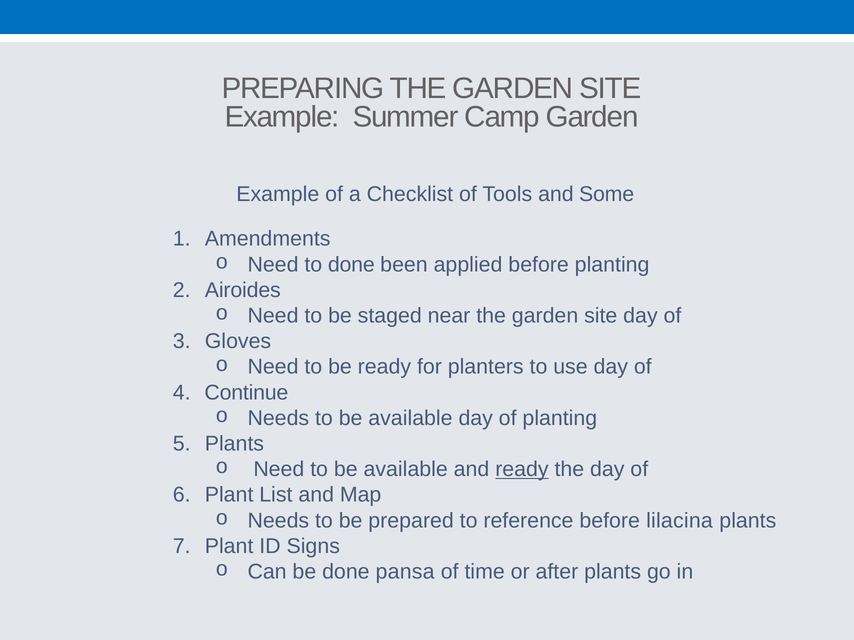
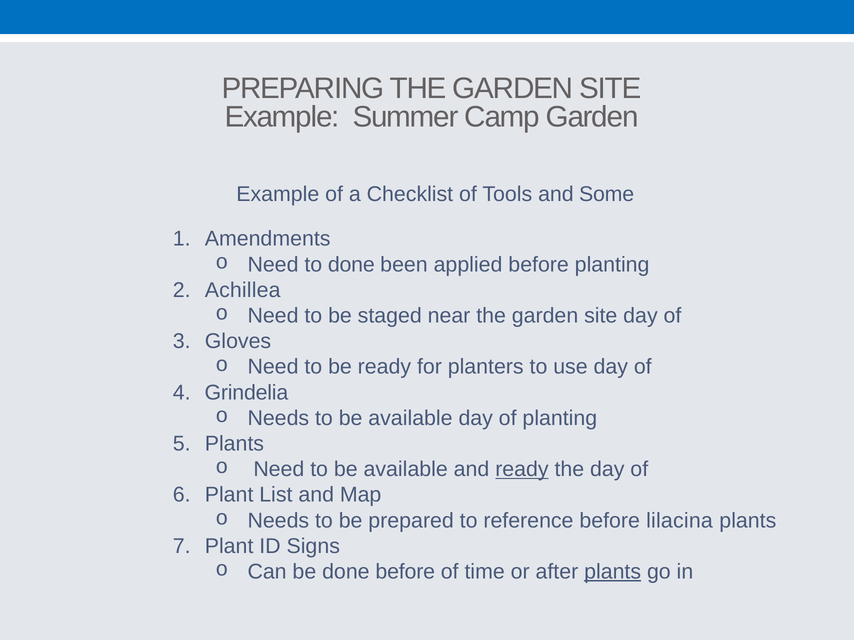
Airoides: Airoides -> Achillea
Continue: Continue -> Grindelia
done pansa: pansa -> before
plants at (613, 572) underline: none -> present
